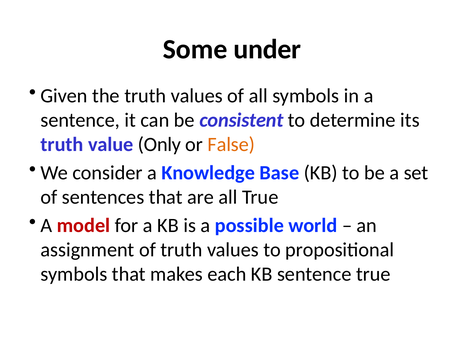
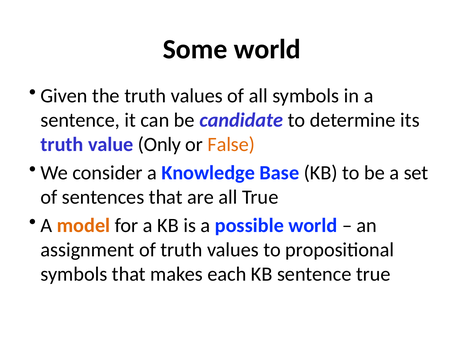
Some under: under -> world
consistent: consistent -> candidate
model colour: red -> orange
